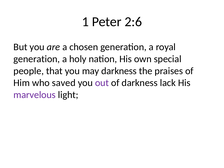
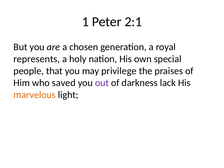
2:6: 2:6 -> 2:1
generation at (37, 59): generation -> represents
may darkness: darkness -> privilege
marvelous colour: purple -> orange
